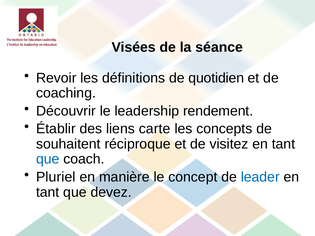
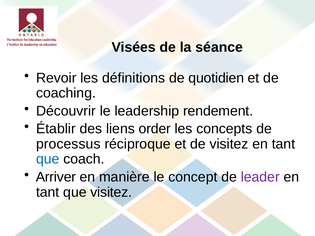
carte: carte -> order
souhaitent: souhaitent -> processus
Pluriel: Pluriel -> Arriver
leader colour: blue -> purple
que devez: devez -> visitez
